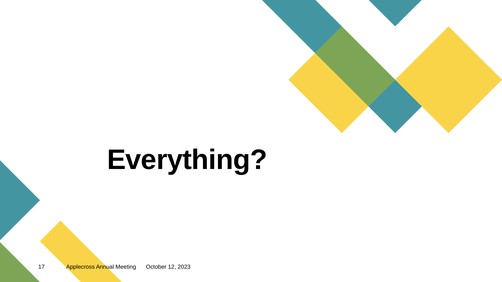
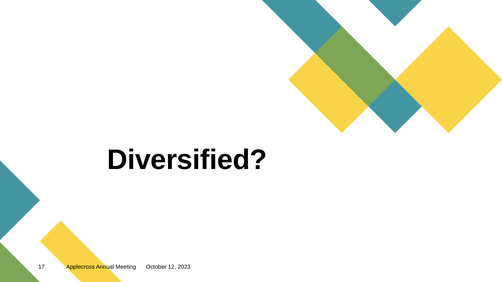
Everything: Everything -> Diversified
